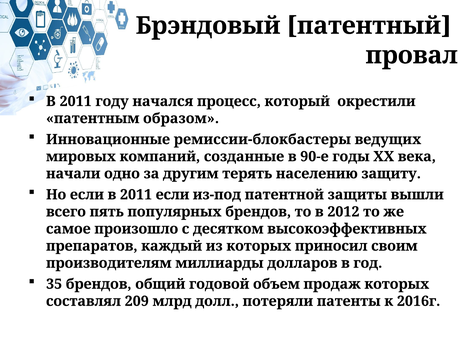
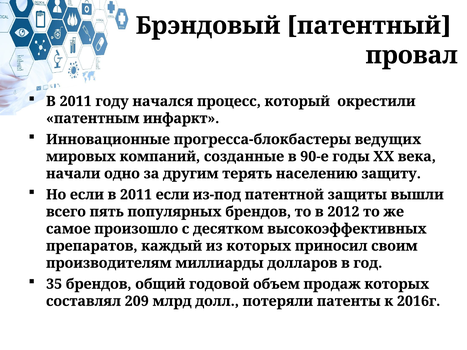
образом: образом -> инфаркт
ремиссии-блокбастеры: ремиссии-блокбастеры -> прогресса-блокбастеры
